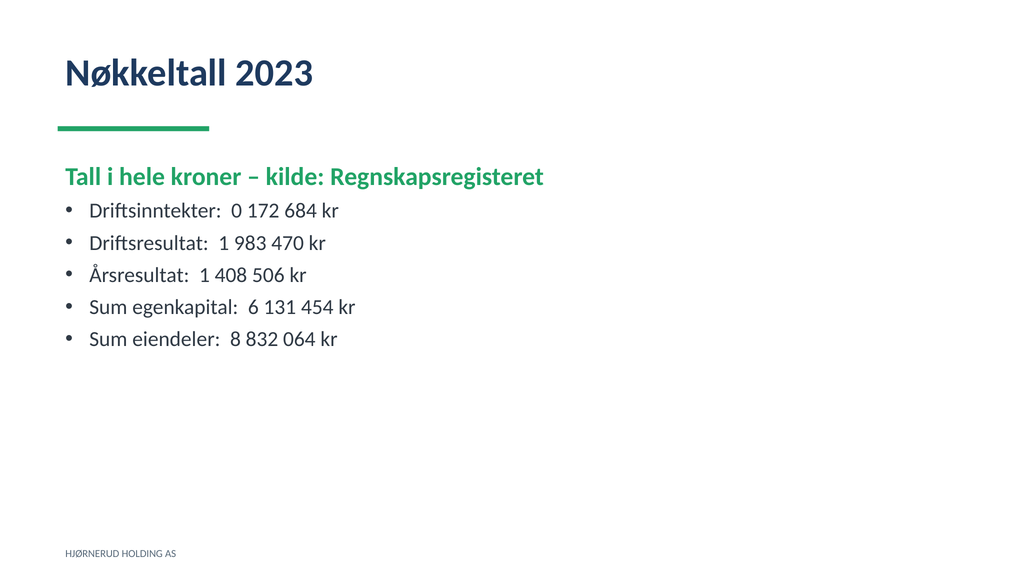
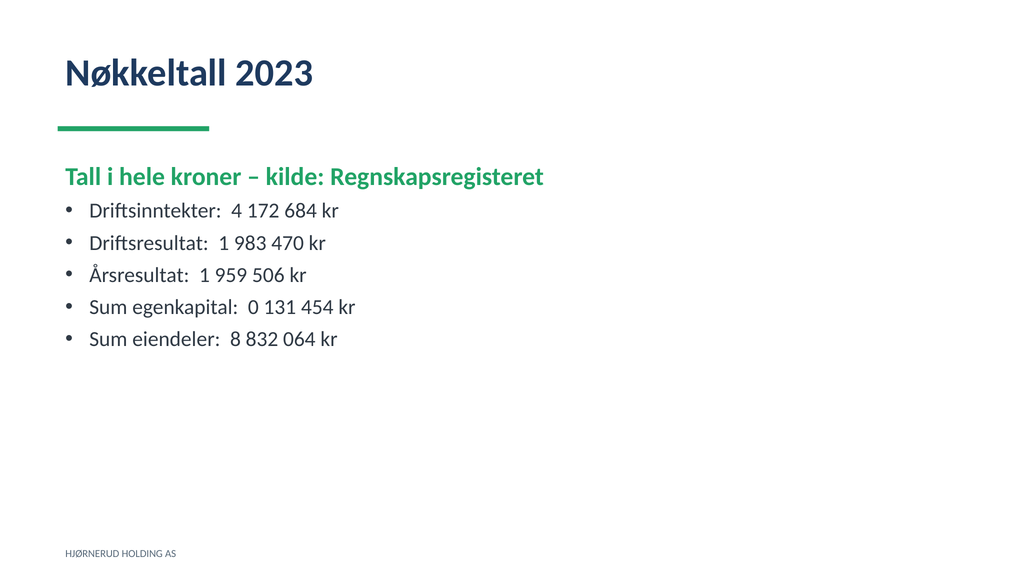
0: 0 -> 4
408: 408 -> 959
6: 6 -> 0
